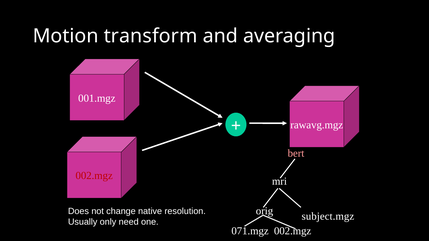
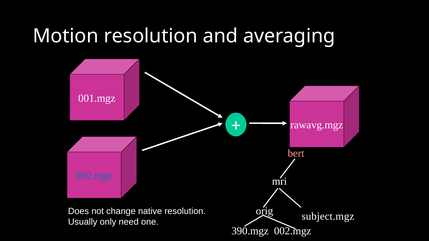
Motion transform: transform -> resolution
002.mgz at (94, 176) colour: red -> blue
071.mgz: 071.mgz -> 390.mgz
